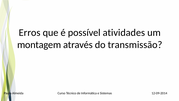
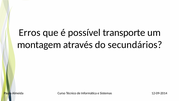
atividades: atividades -> transporte
transmissão: transmissão -> secundários
